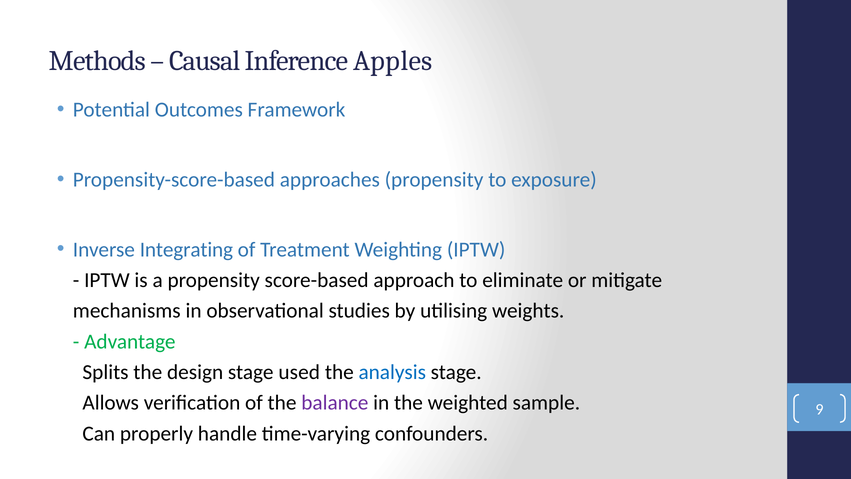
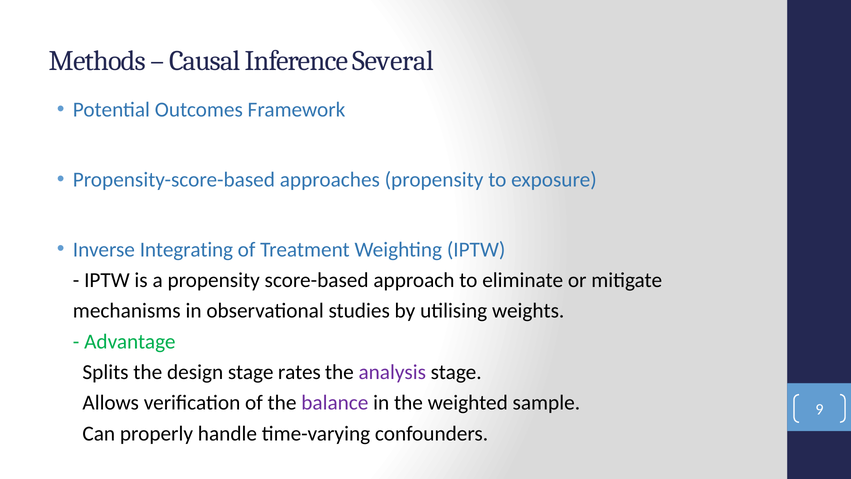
Apples: Apples -> Several
used: used -> rates
analysis colour: blue -> purple
